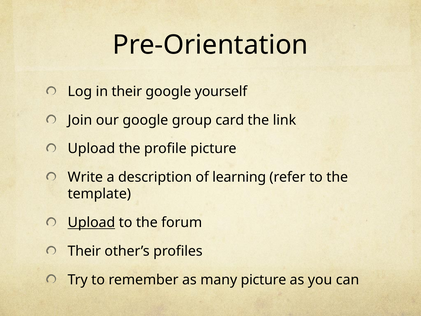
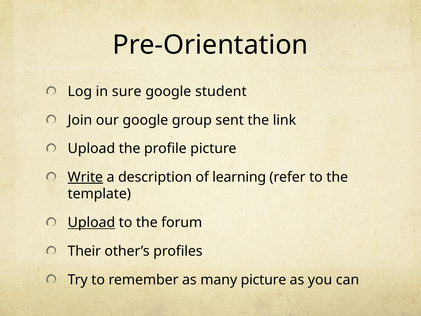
in their: their -> sure
yourself: yourself -> student
card: card -> sent
Write underline: none -> present
